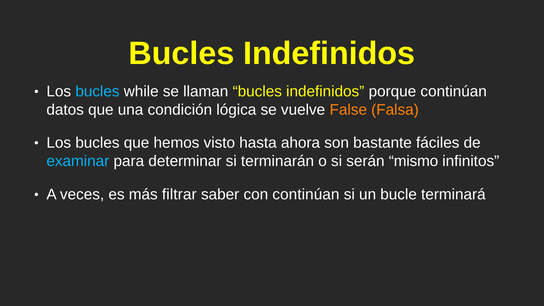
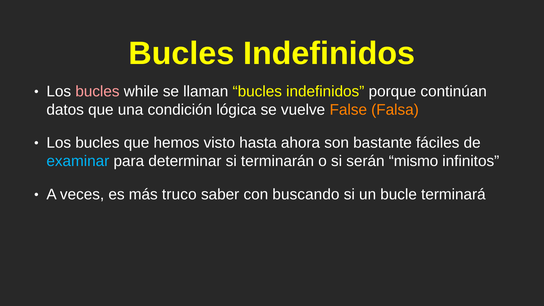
bucles at (97, 91) colour: light blue -> pink
filtrar: filtrar -> truco
con continúan: continúan -> buscando
